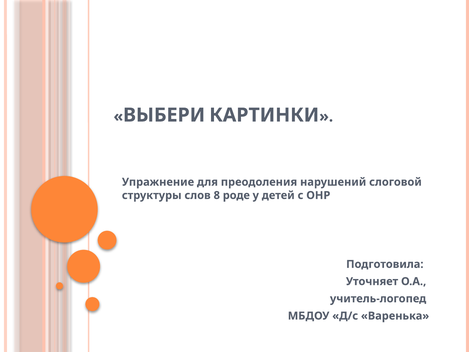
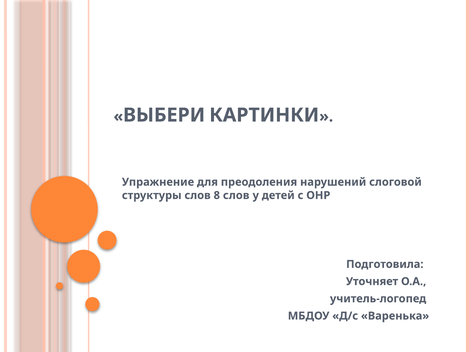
8 роде: роде -> слов
